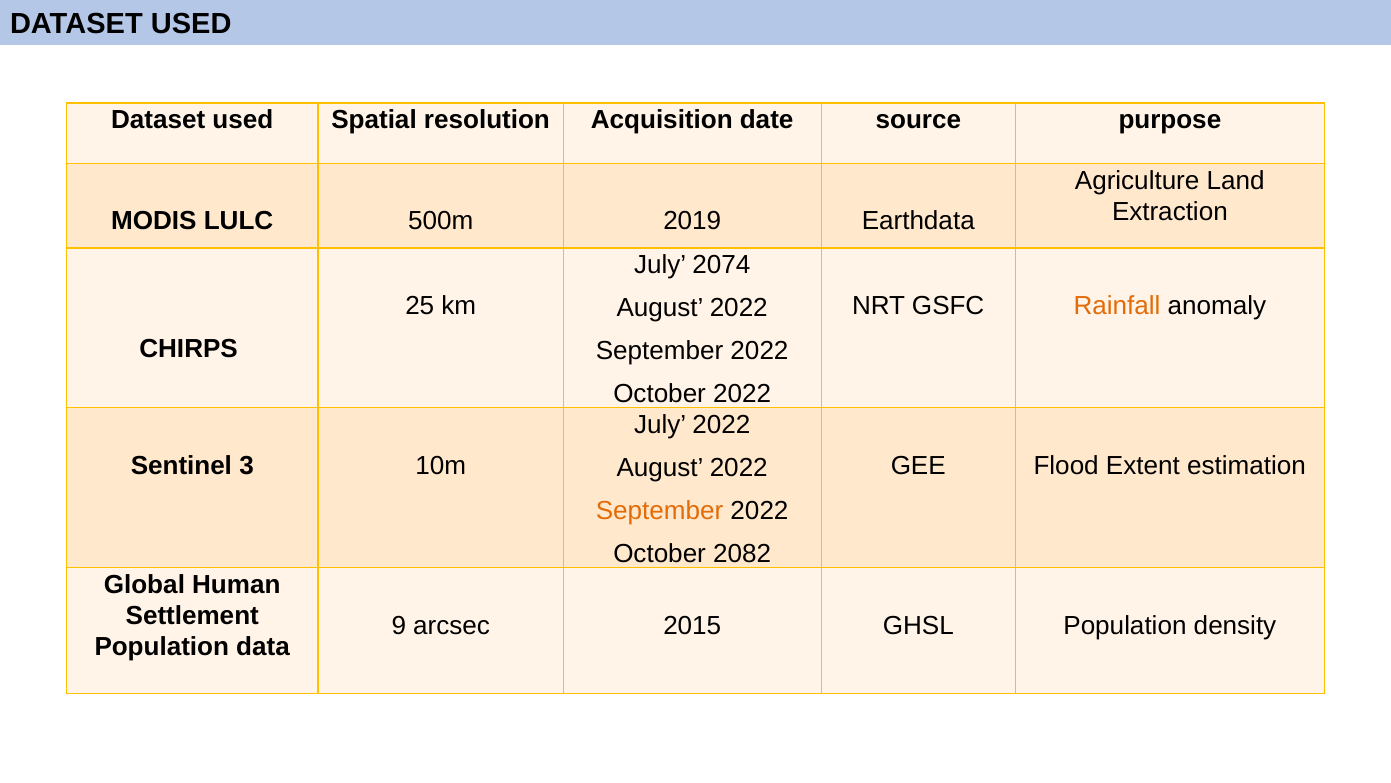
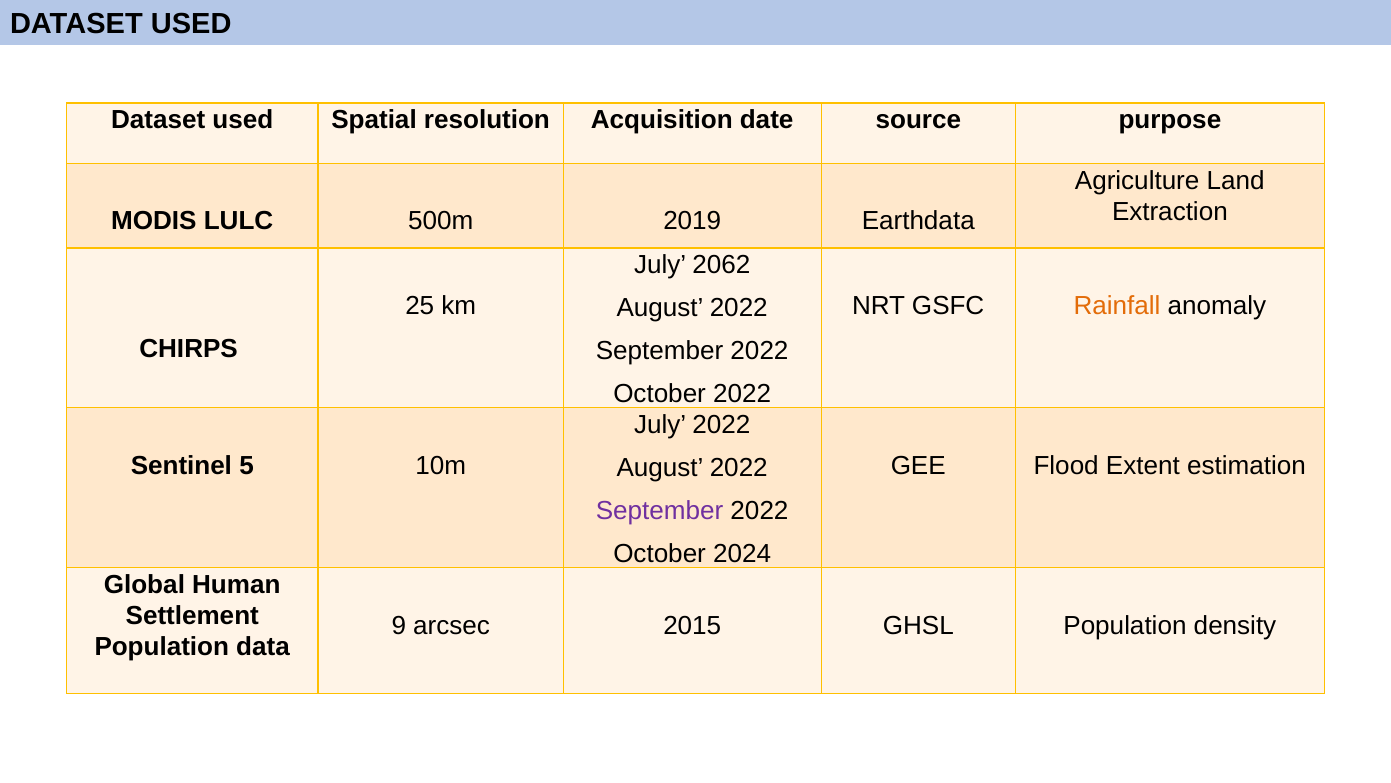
2074: 2074 -> 2062
3: 3 -> 5
September at (660, 510) colour: orange -> purple
2082: 2082 -> 2024
